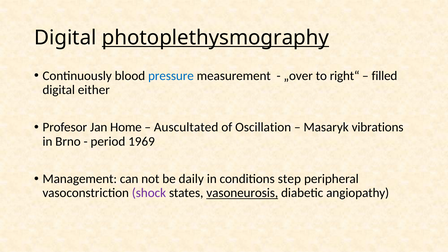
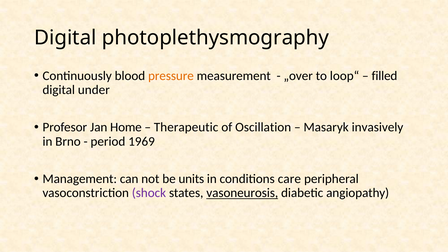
photoplethysmography underline: present -> none
pressure colour: blue -> orange
right“: right“ -> loop“
either: either -> under
Auscultated: Auscultated -> Therapeutic
vibrations: vibrations -> invasively
daily: daily -> units
step: step -> care
